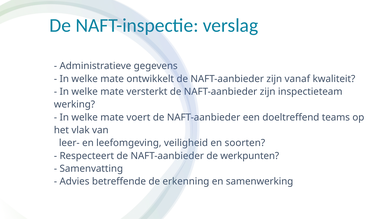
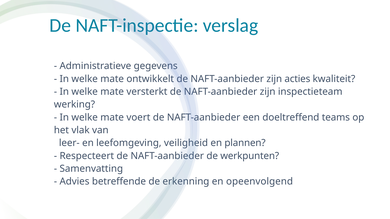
vanaf: vanaf -> acties
soorten: soorten -> plannen
samenwerking: samenwerking -> opeenvolgend
